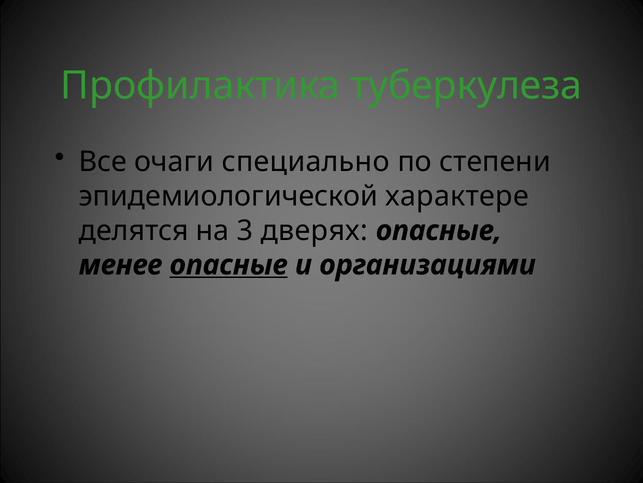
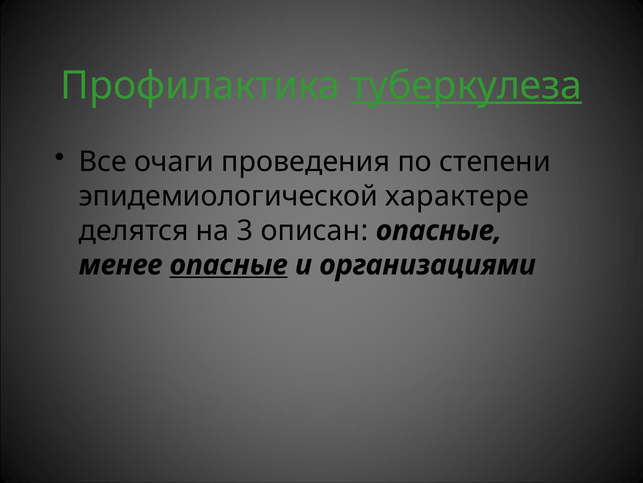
туберкулеза underline: none -> present
специально: специально -> проведения
дверях: дверях -> описан
